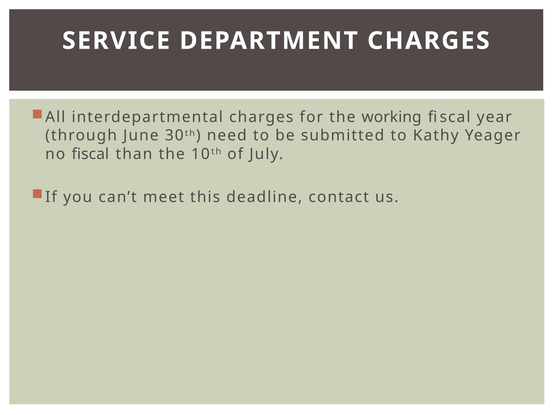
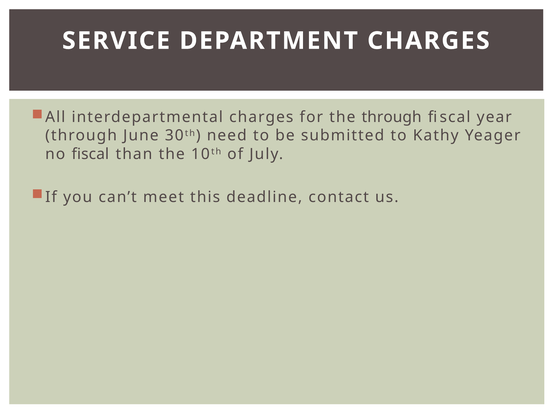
the working: working -> through
